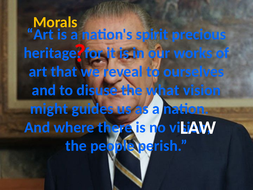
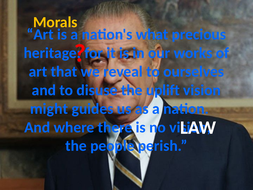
spirit: spirit -> what
what: what -> uplift
